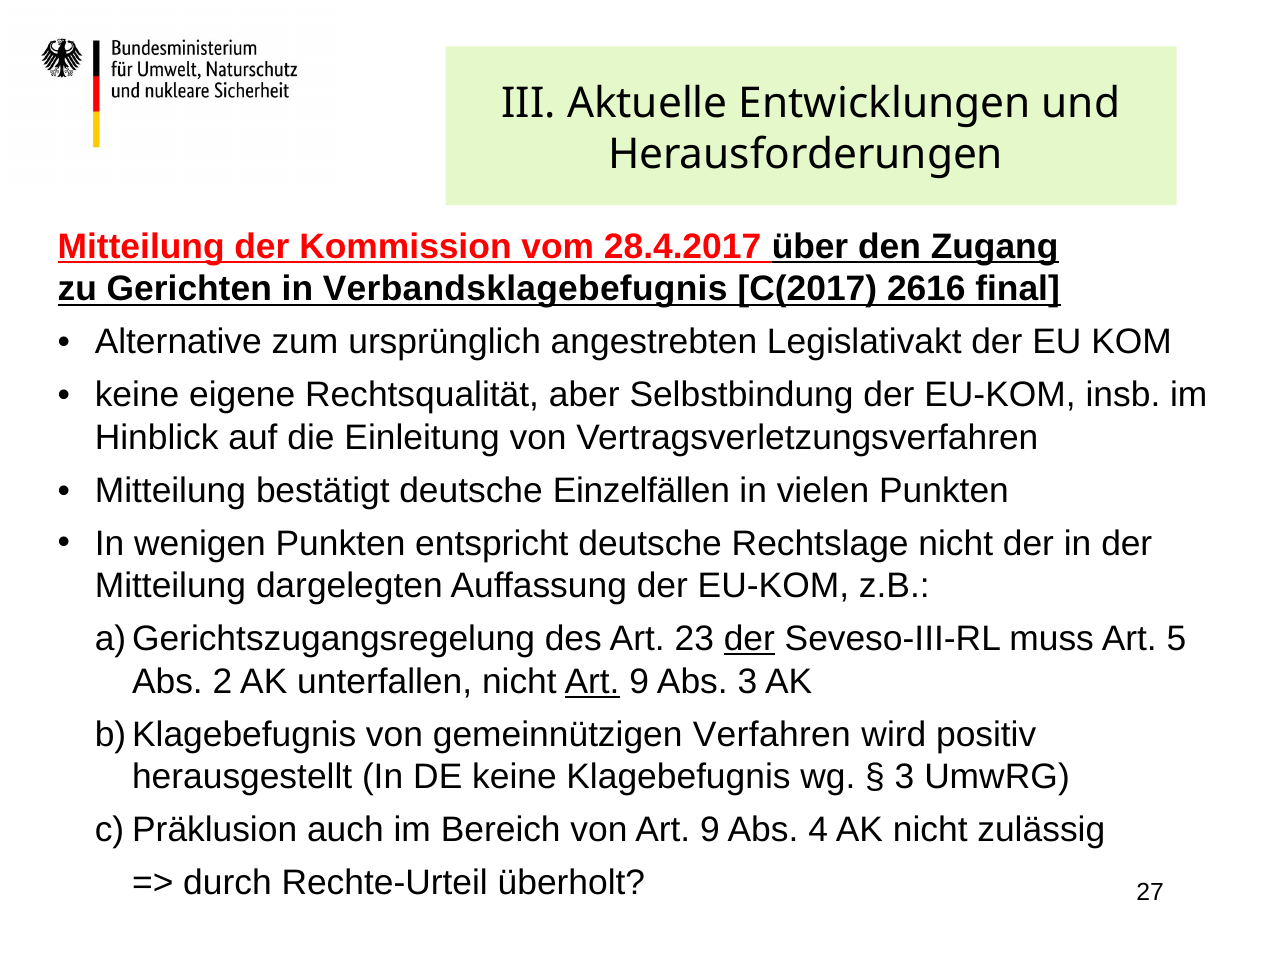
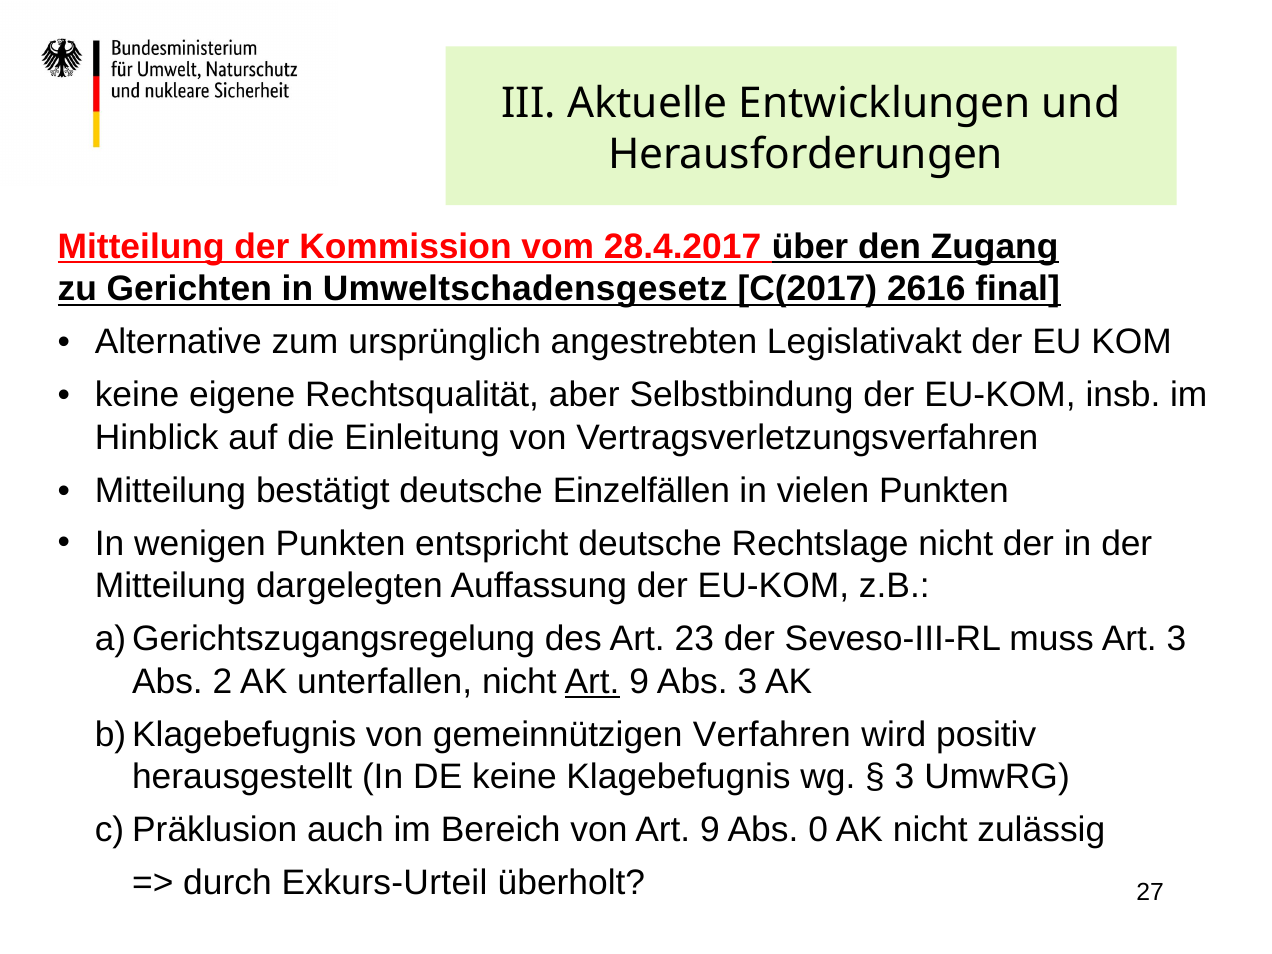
Verbandsklagebefugnis: Verbandsklagebefugnis -> Umweltschadensgesetz
der at (749, 639) underline: present -> none
Art 5: 5 -> 3
4: 4 -> 0
Rechte-Urteil: Rechte-Urteil -> Exkurs-Urteil
